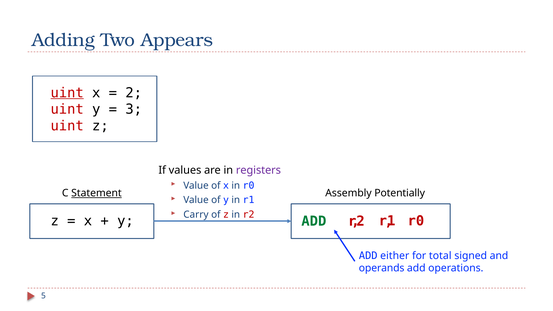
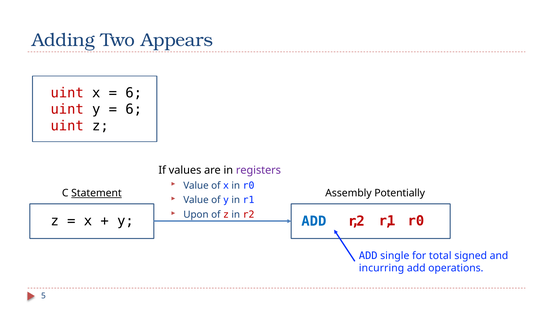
uint at (67, 93) underline: present -> none
2 at (134, 93): 2 -> 6
3 at (134, 109): 3 -> 6
Carry: Carry -> Upon
ADD at (314, 221) colour: green -> blue
either: either -> single
operands: operands -> incurring
